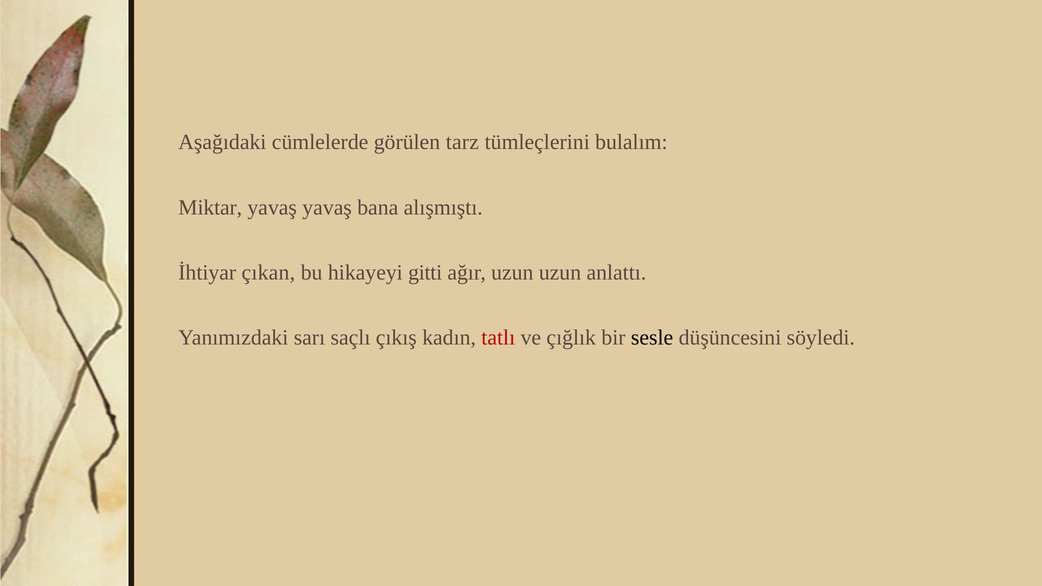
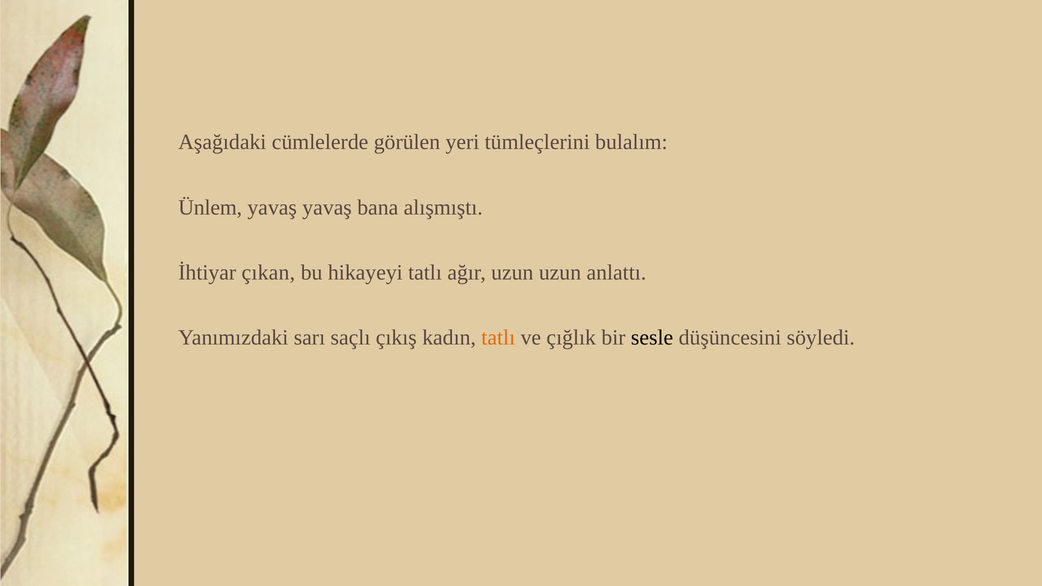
tarz: tarz -> yeri
Miktar: Miktar -> Ünlem
hikayeyi gitti: gitti -> tatlı
tatlı at (498, 338) colour: red -> orange
